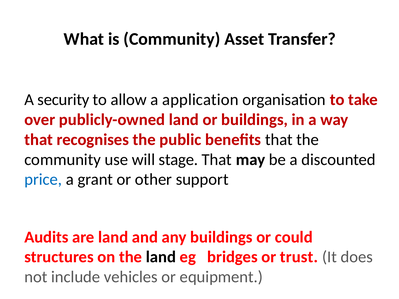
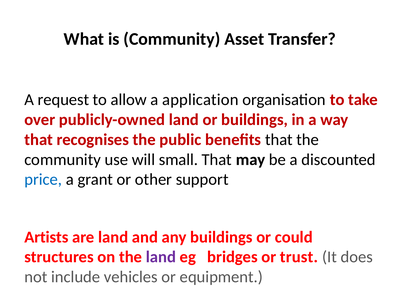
security: security -> request
stage: stage -> small
Audits: Audits -> Artists
land at (161, 257) colour: black -> purple
